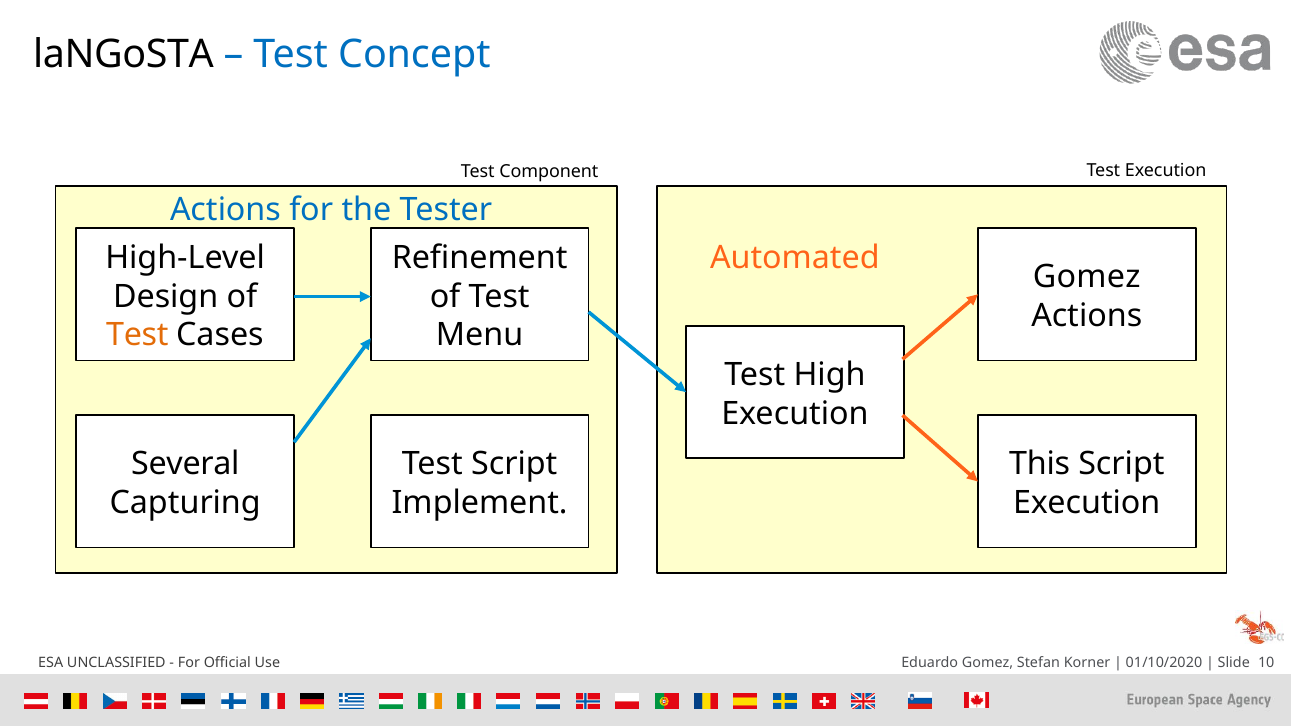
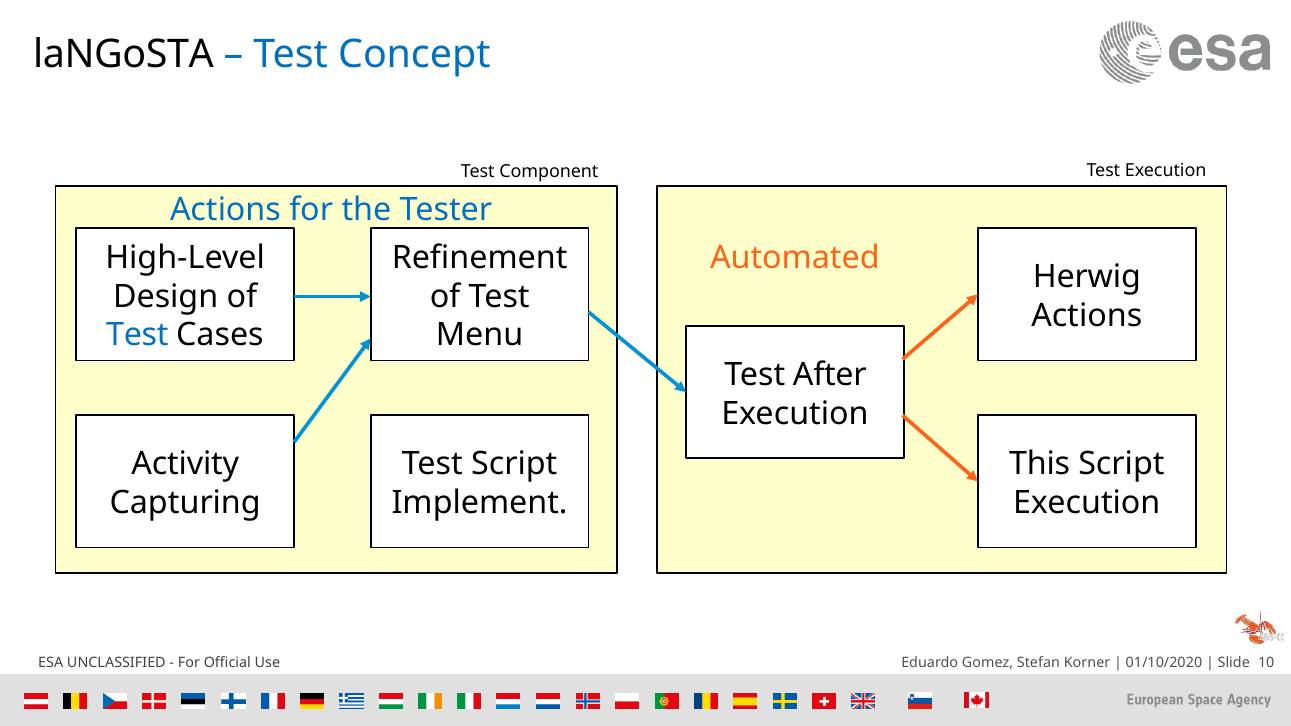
Gomez at (1087, 277): Gomez -> Herwig
Test at (137, 335) colour: orange -> blue
High: High -> After
Several: Several -> Activity
